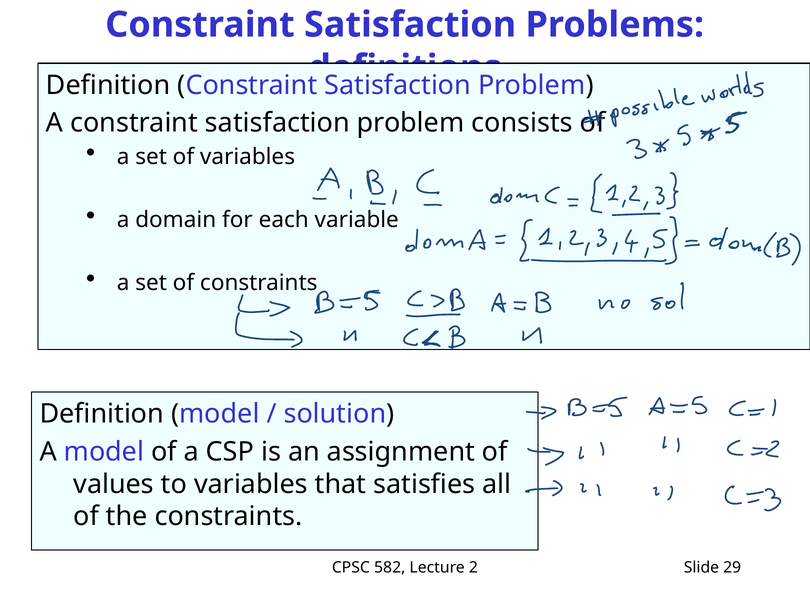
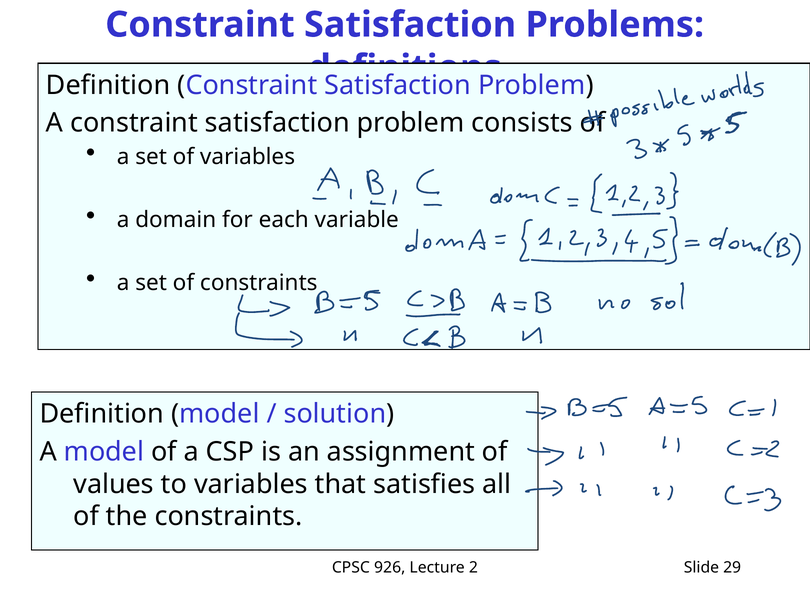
582: 582 -> 926
